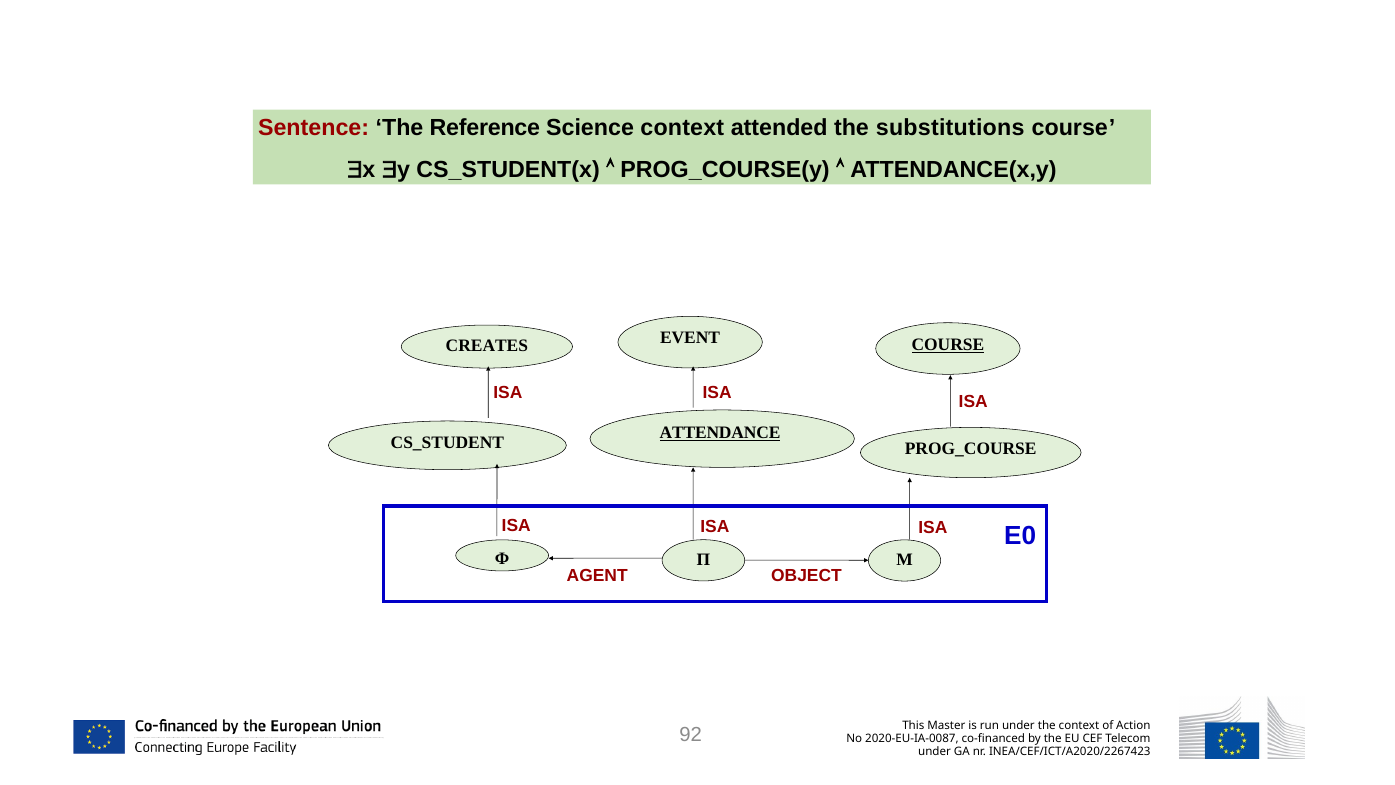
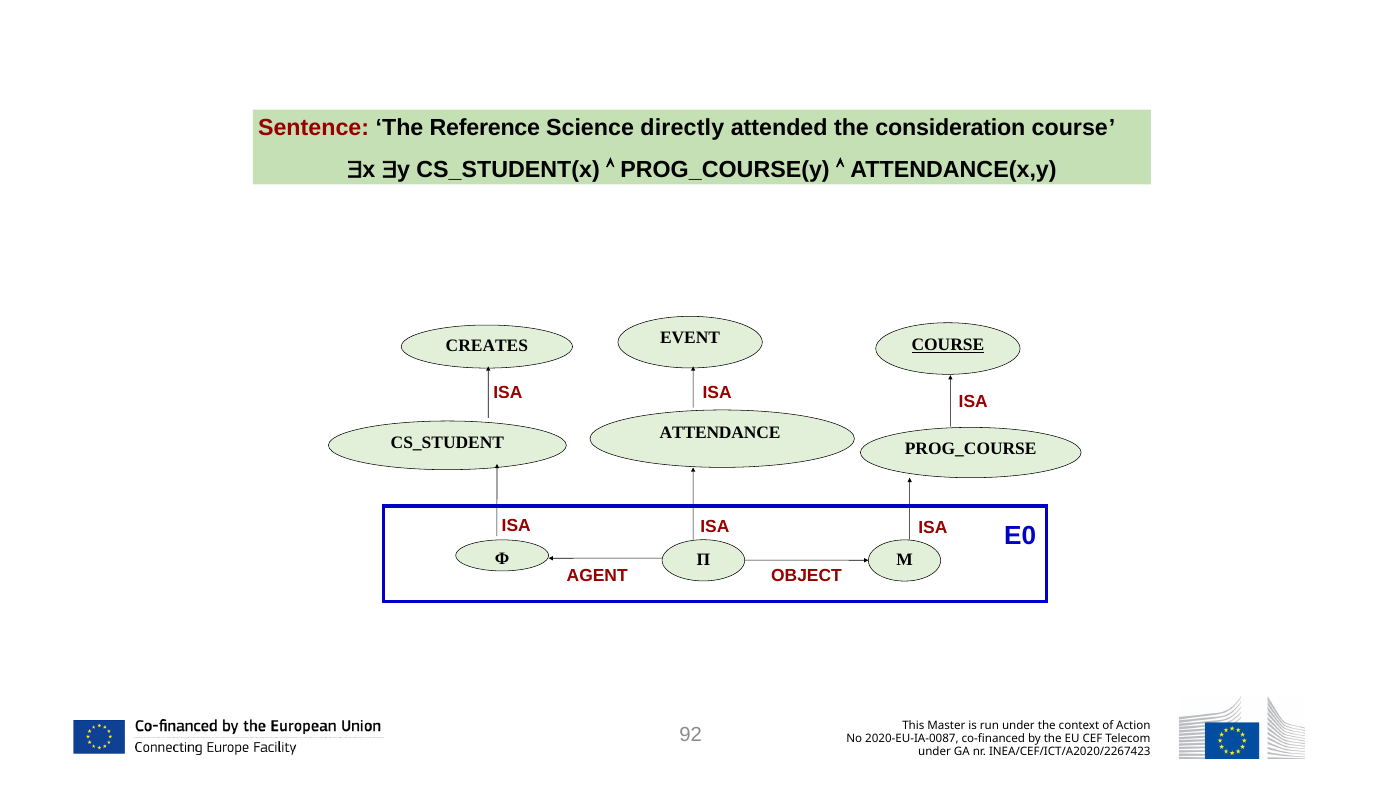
Science context: context -> directly
substitutions: substitutions -> consideration
ATTENDANCE underline: present -> none
